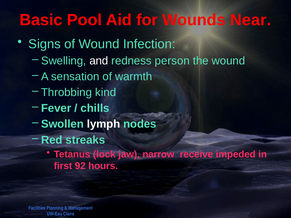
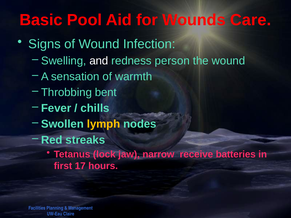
Near: Near -> Care
kind: kind -> bent
lymph colour: white -> yellow
impeded: impeded -> batteries
92: 92 -> 17
